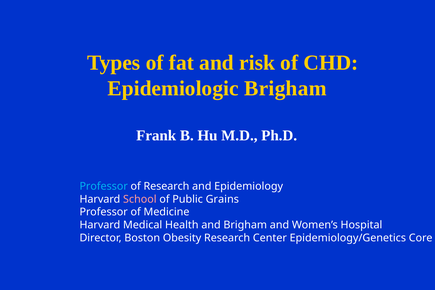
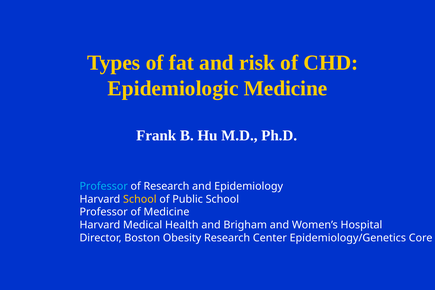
Epidemiologic Brigham: Brigham -> Medicine
School at (140, 199) colour: pink -> yellow
Public Grains: Grains -> School
